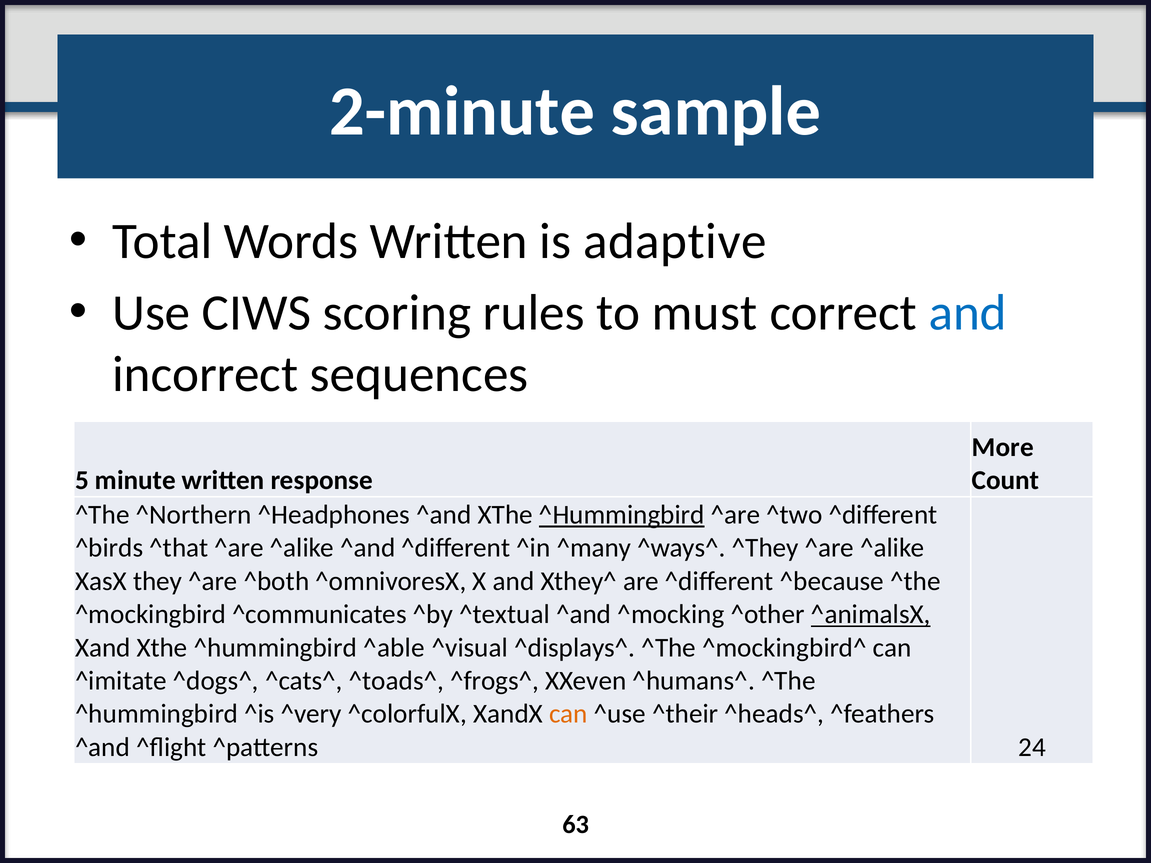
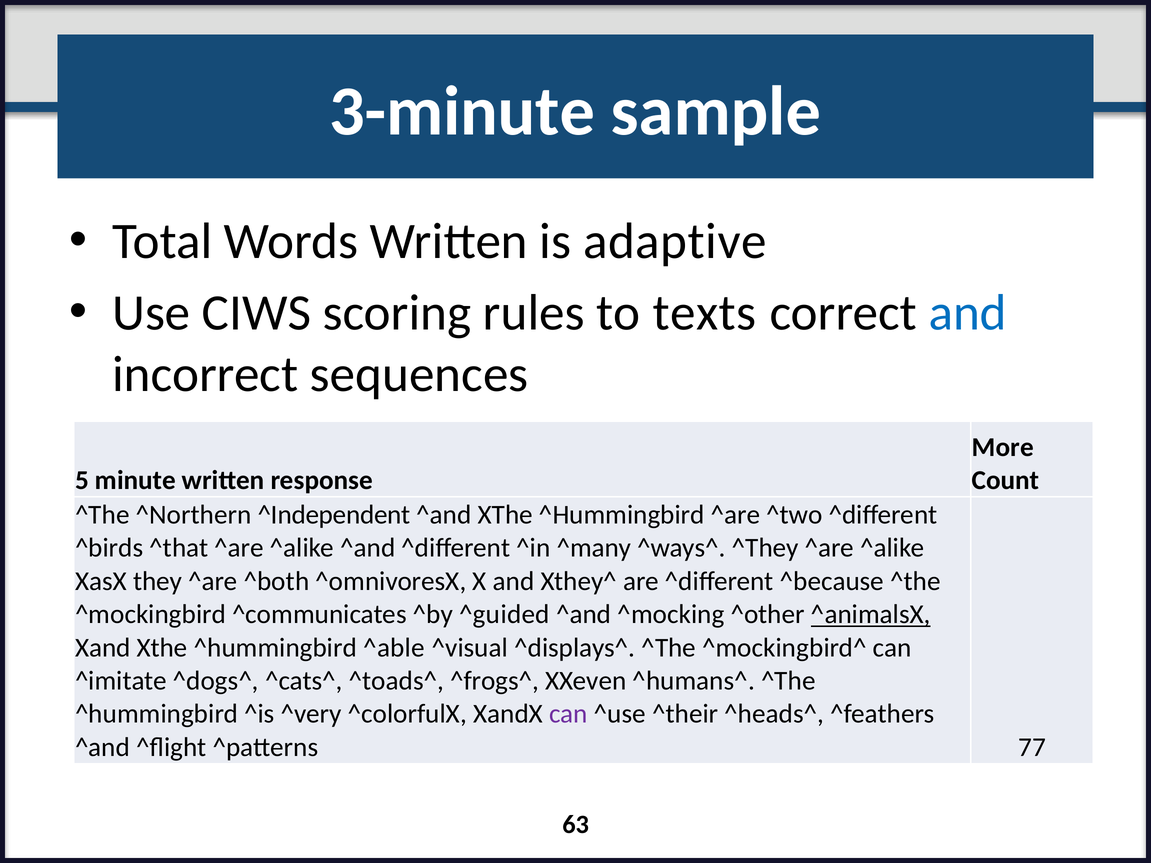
2-minute: 2-minute -> 3-minute
must: must -> texts
^Headphones: ^Headphones -> ^Independent
^Hummingbird at (622, 515) underline: present -> none
^textual: ^textual -> ^guided
can at (568, 714) colour: orange -> purple
24: 24 -> 77
